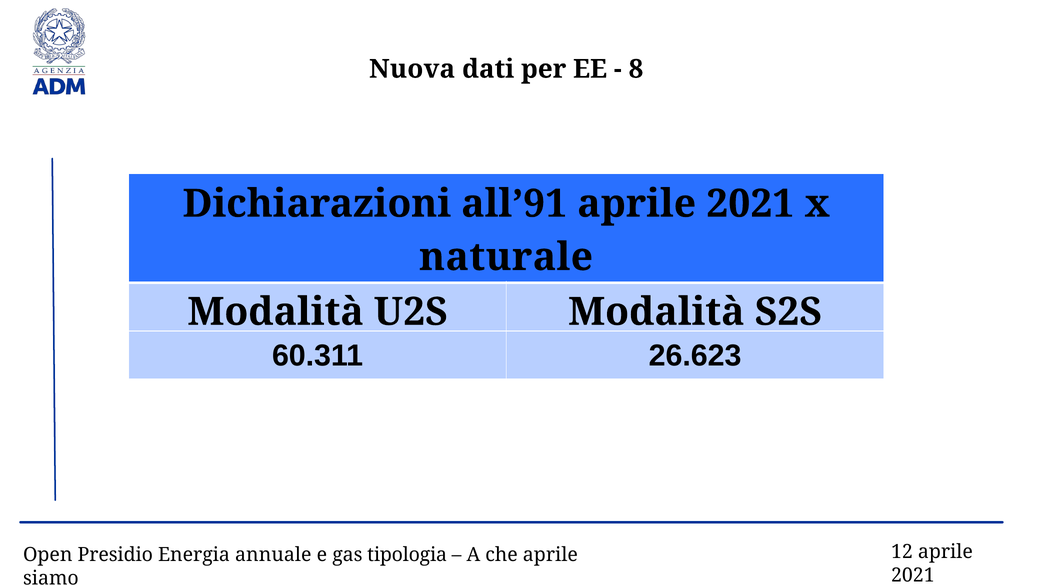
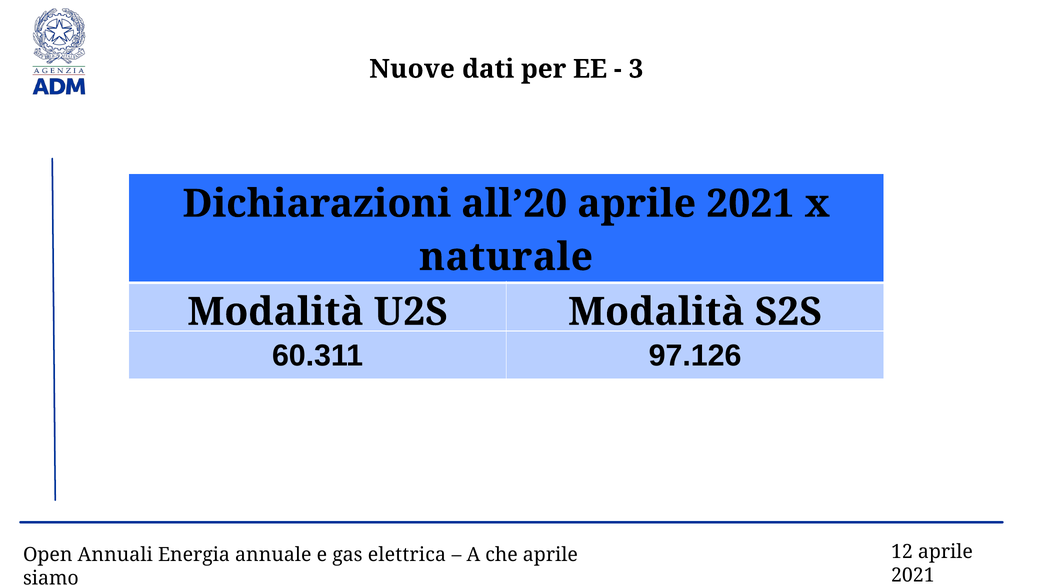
Nuova: Nuova -> Nuove
8: 8 -> 3
all’91: all’91 -> all’20
26.623: 26.623 -> 97.126
Presidio: Presidio -> Annuali
tipologia: tipologia -> elettrica
